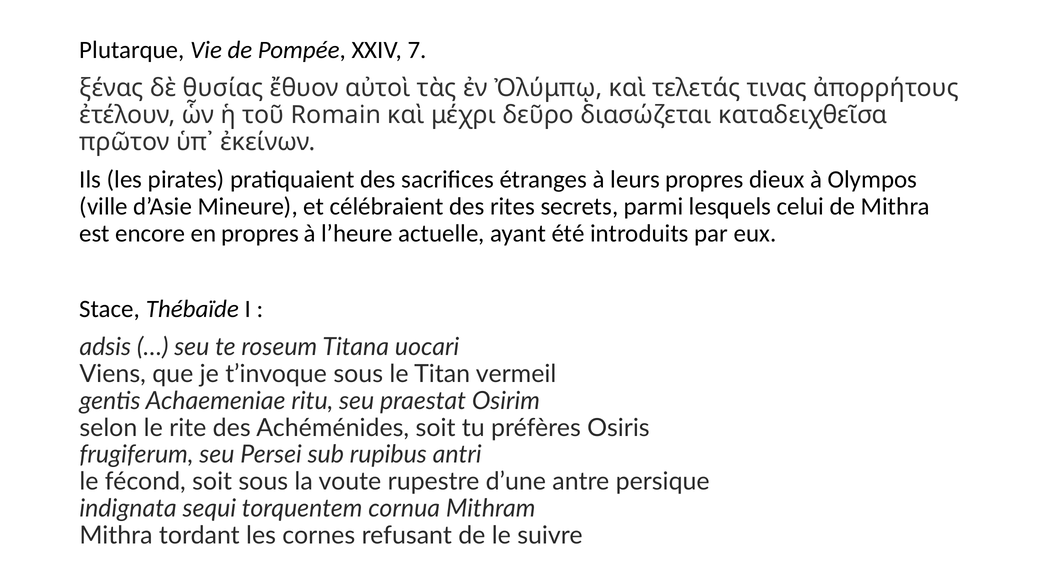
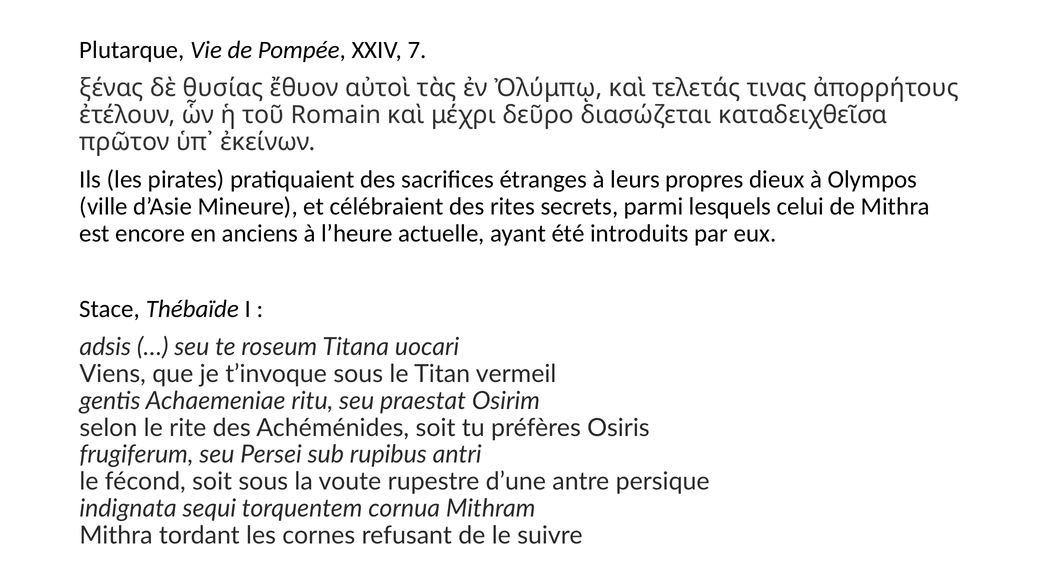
en propres: propres -> anciens
